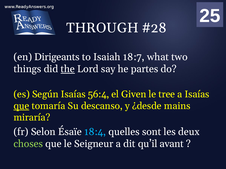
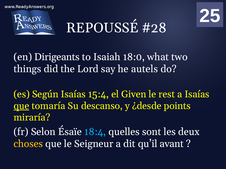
THROUGH: THROUGH -> REPOUSSÉ
18:7: 18:7 -> 18:0
the underline: present -> none
partes: partes -> autels
56:4: 56:4 -> 15:4
tree: tree -> rest
mains: mains -> points
choses colour: light green -> yellow
